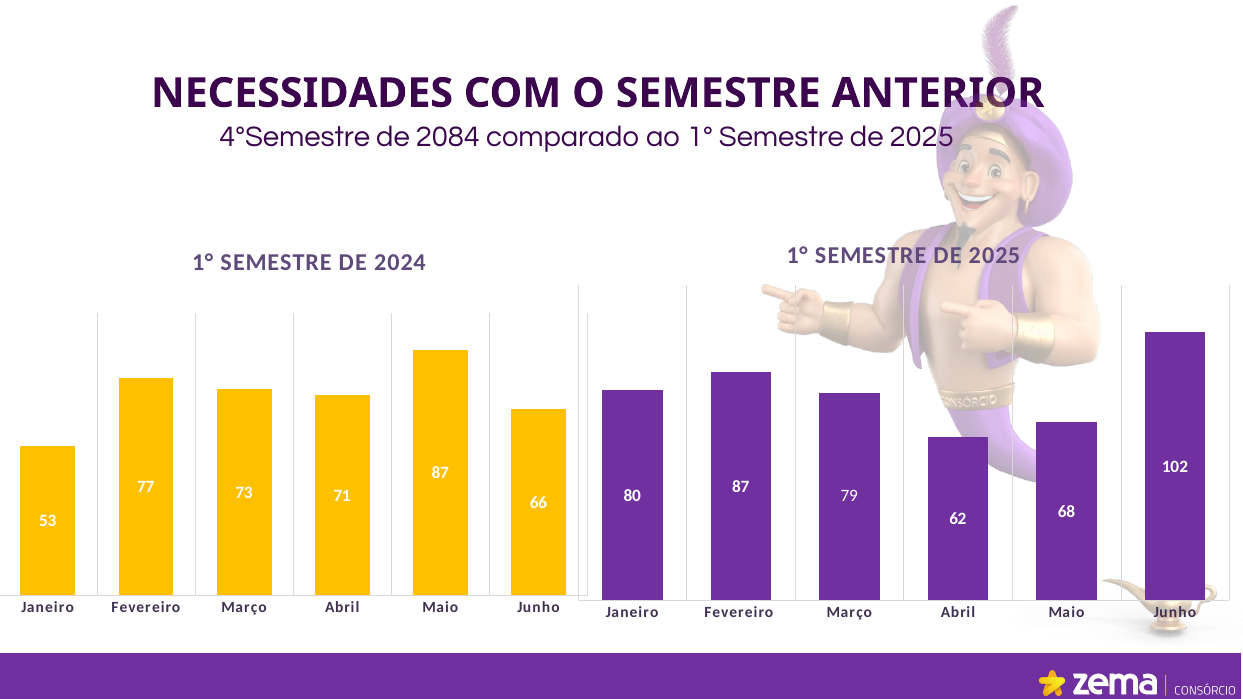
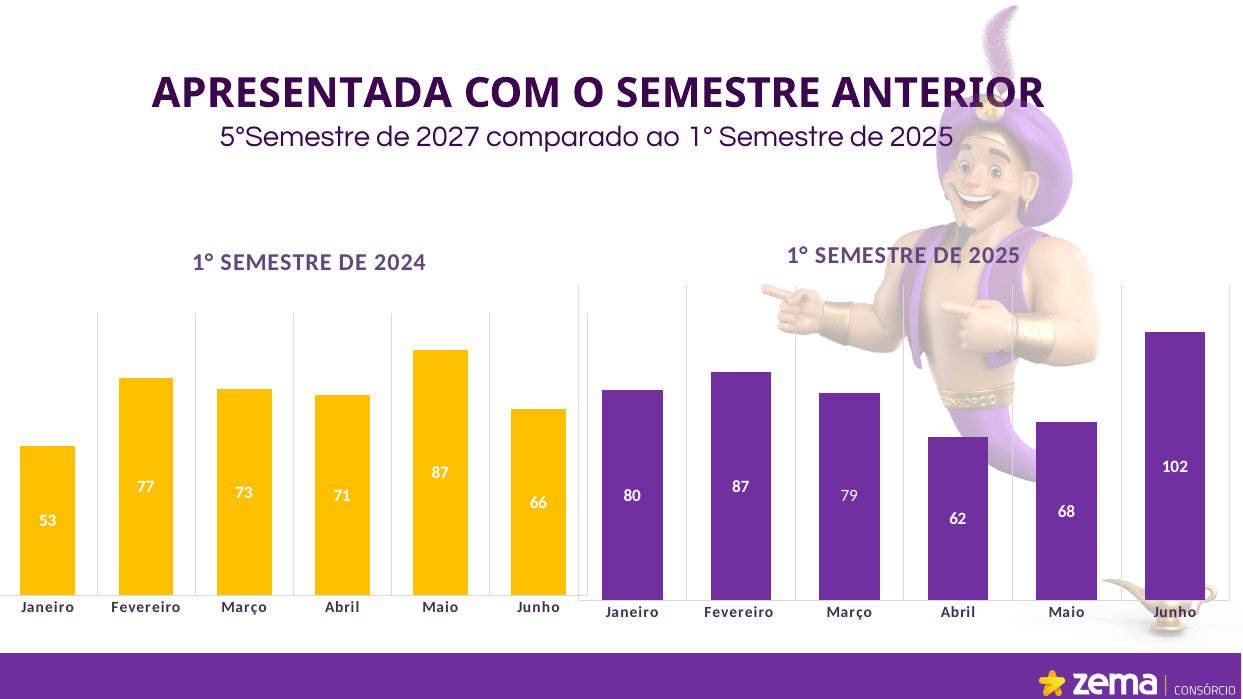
NECESSIDADES: NECESSIDADES -> APRESENTADA
4°Semestre: 4°Semestre -> 5°Semestre
2084: 2084 -> 2027
